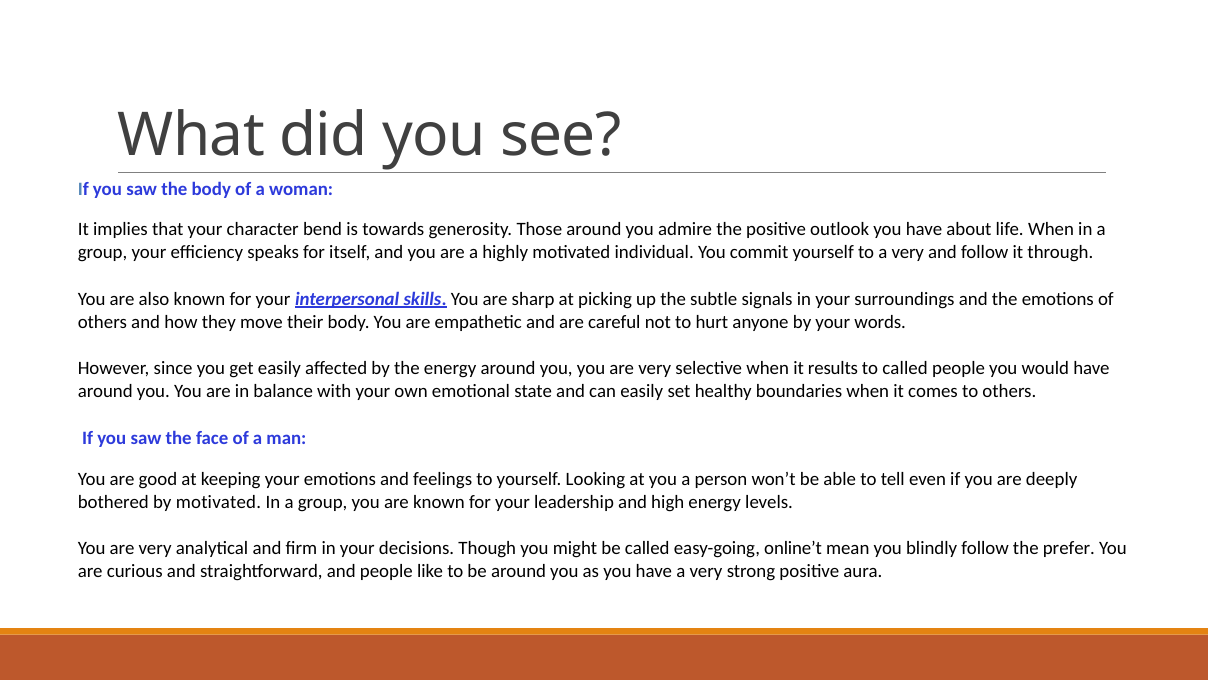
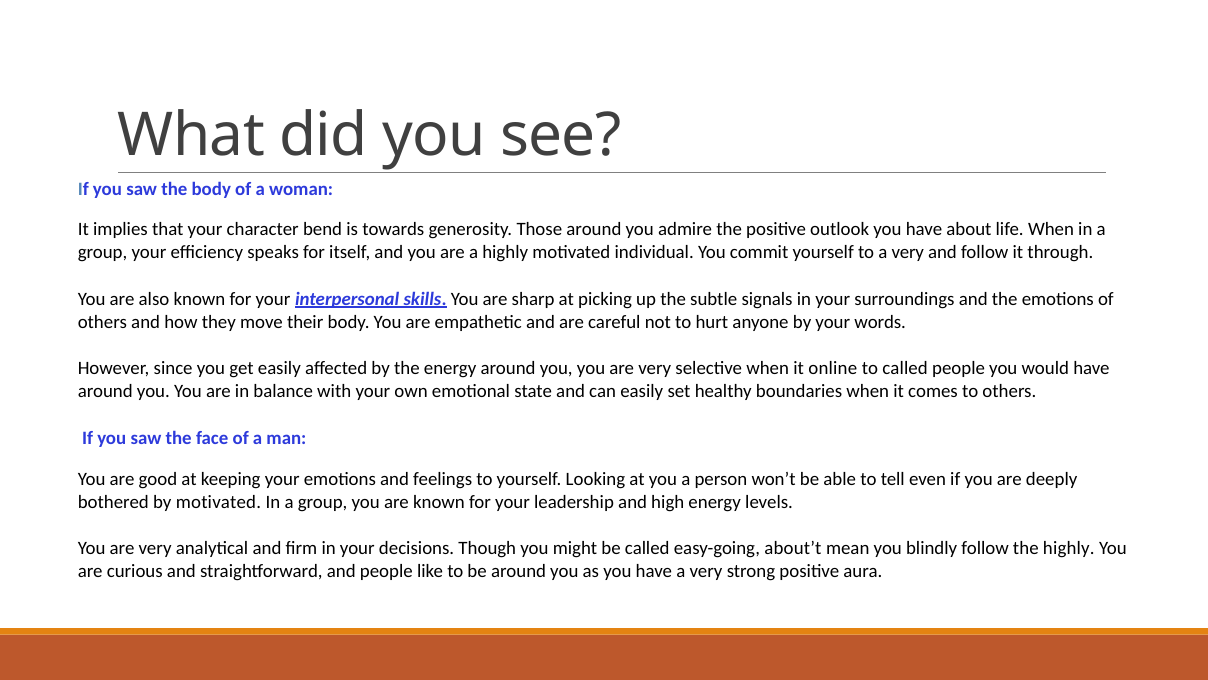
results: results -> online
online’t: online’t -> about’t
the prefer: prefer -> highly
